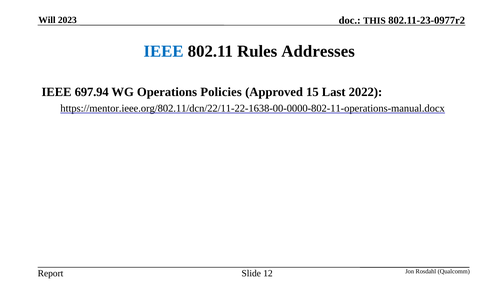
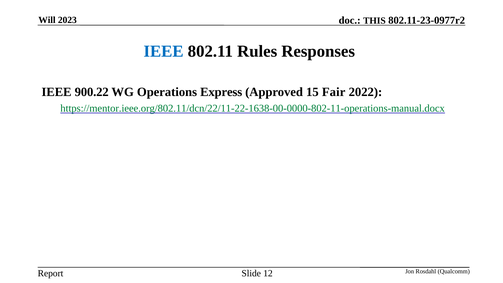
Addresses: Addresses -> Responses
697.94: 697.94 -> 900.22
Policies: Policies -> Express
Last: Last -> Fair
https://mentor.ieee.org/802.11/dcn/22/11-22-1638-00-0000-802-11-operations-manual.docx colour: black -> green
